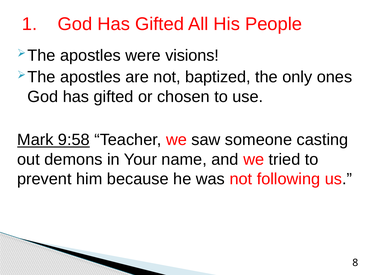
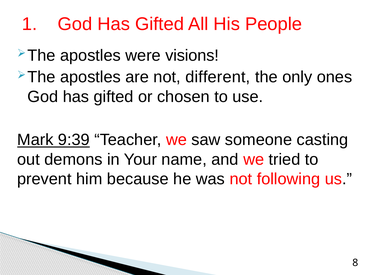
baptized: baptized -> different
9:58: 9:58 -> 9:39
